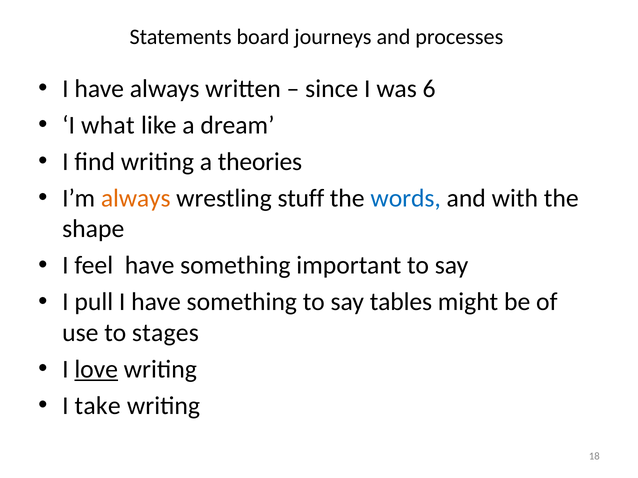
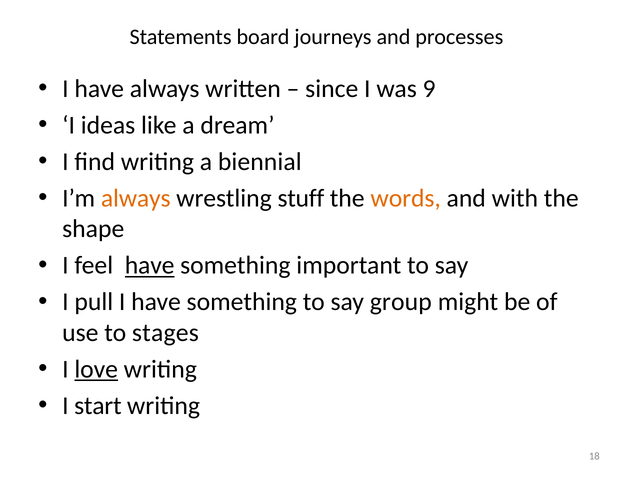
6: 6 -> 9
what: what -> ideas
theories: theories -> biennial
words colour: blue -> orange
have at (150, 266) underline: none -> present
tables: tables -> group
take: take -> start
